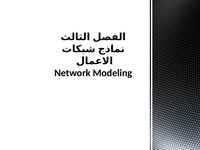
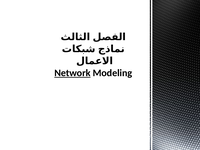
Network underline: none -> present
